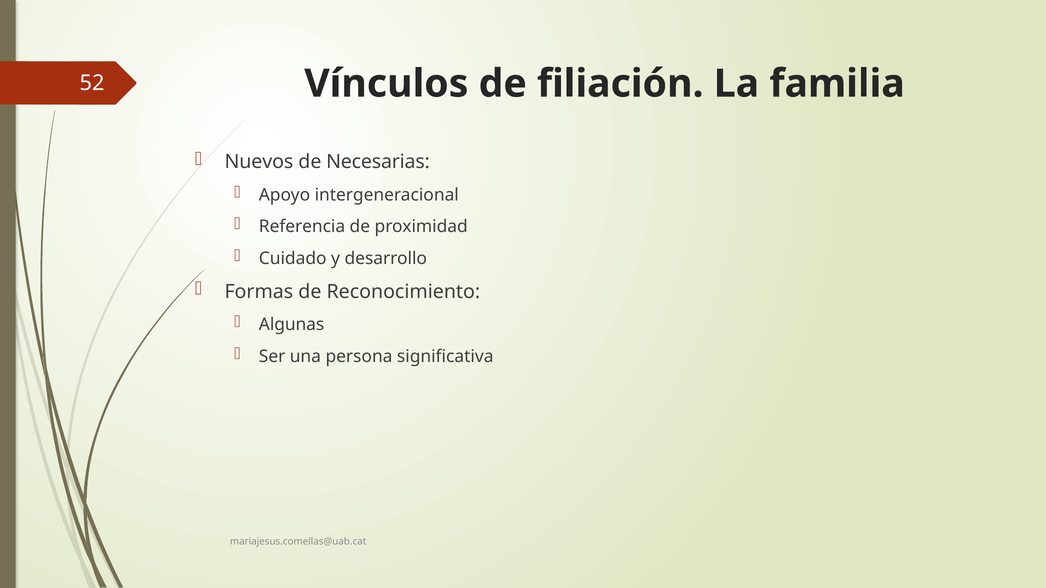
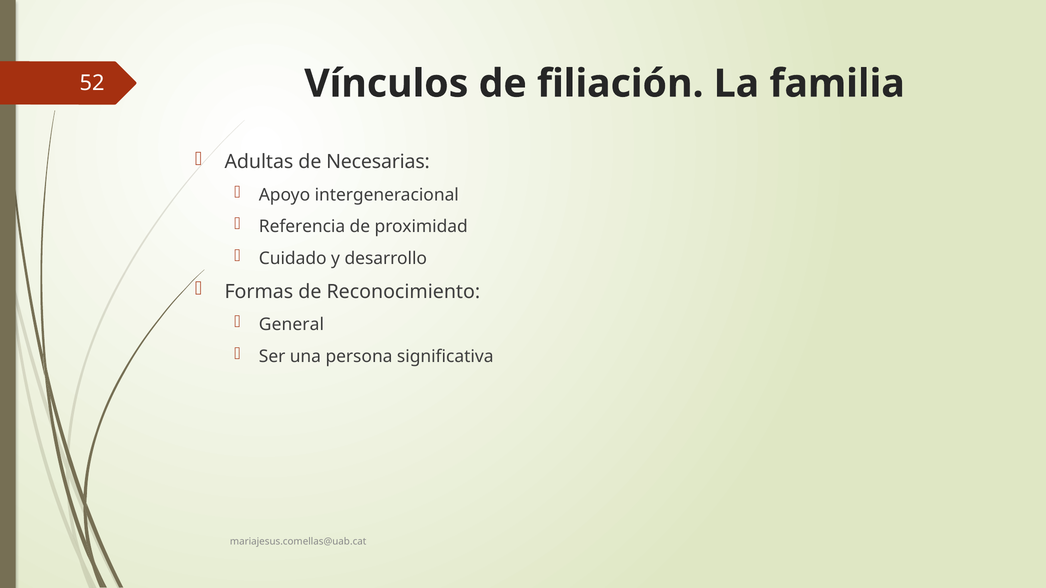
Nuevos: Nuevos -> Adultas
Algunas: Algunas -> General
